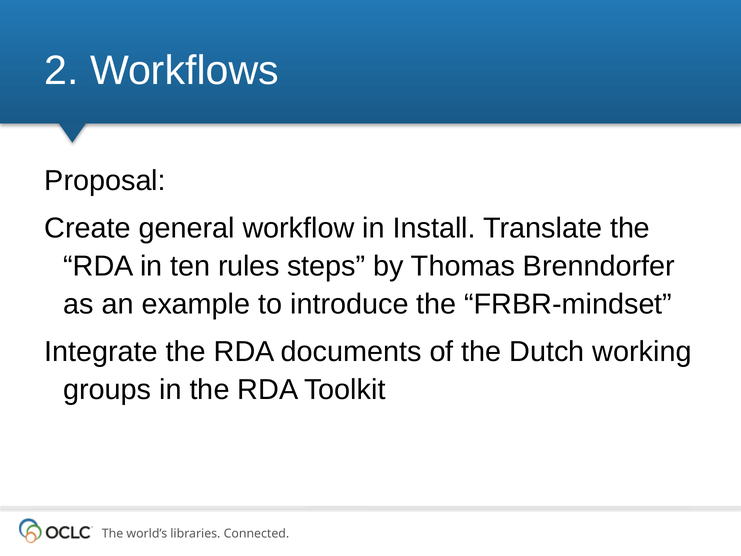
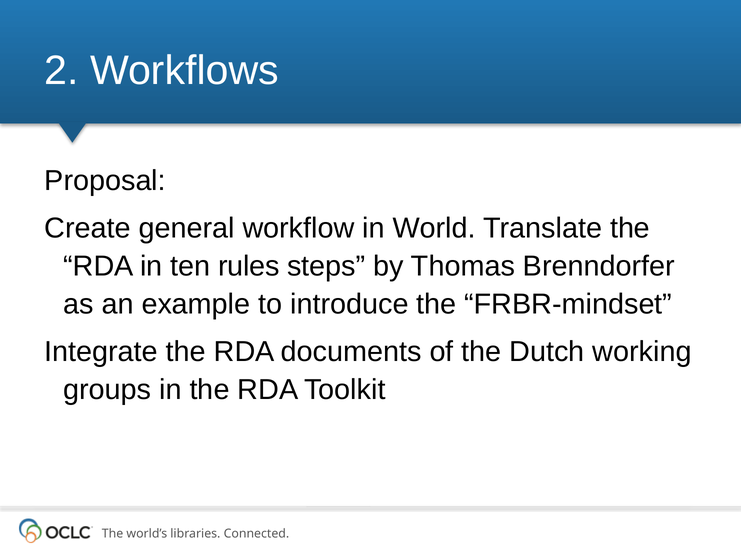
Install: Install -> World
